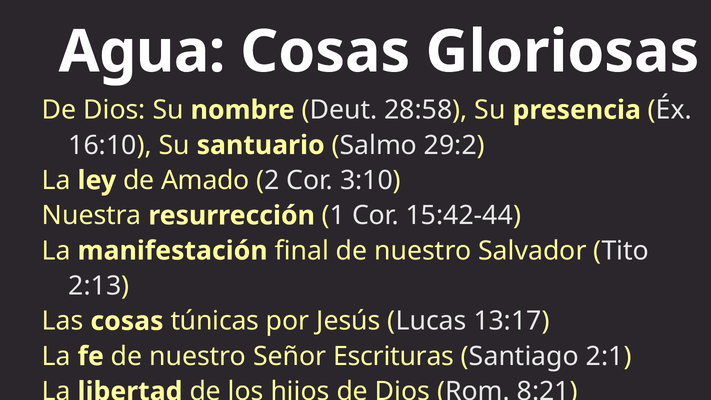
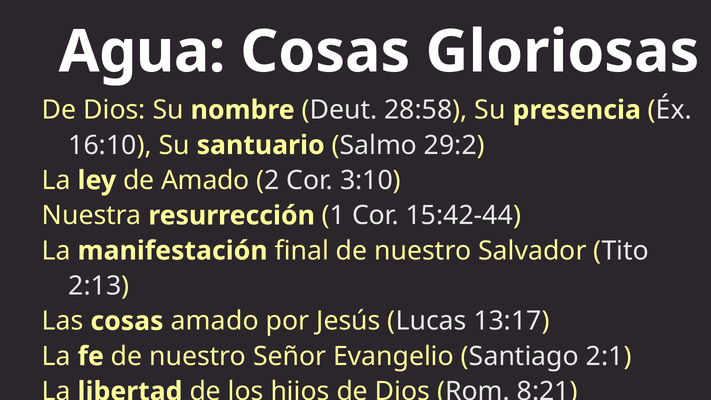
cosas túnicas: túnicas -> amado
Escrituras: Escrituras -> Evangelio
